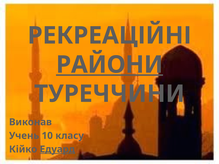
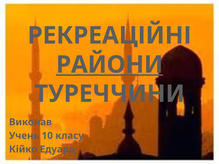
Едуард underline: present -> none
